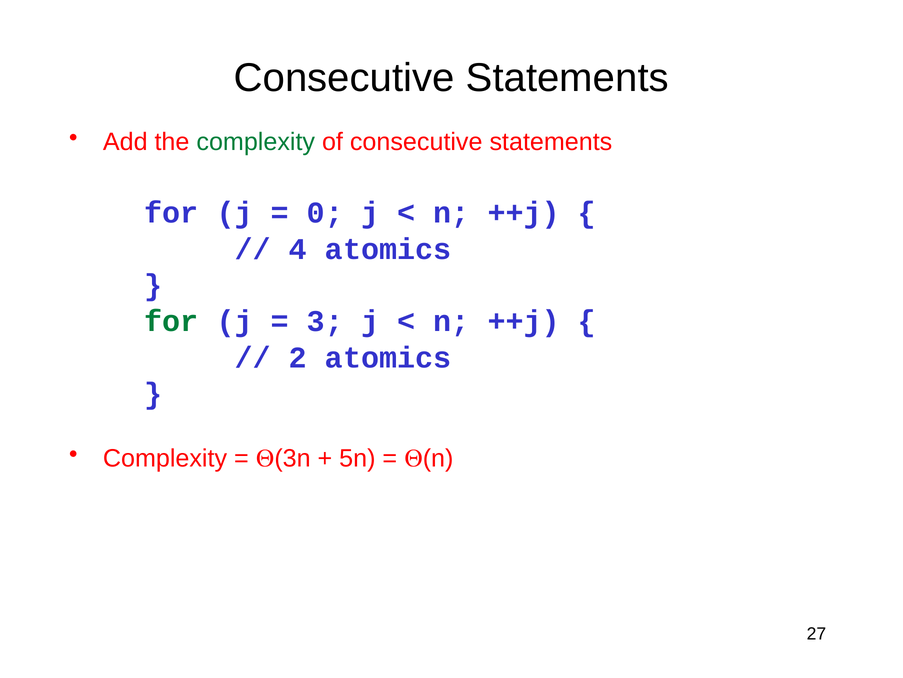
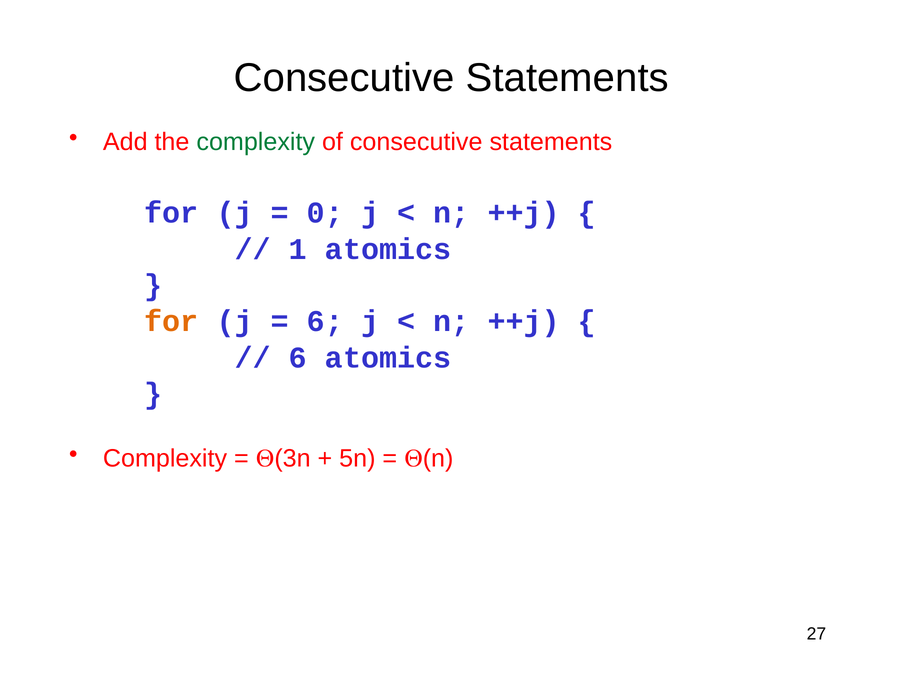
4: 4 -> 1
for at (171, 321) colour: green -> orange
3 at (325, 321): 3 -> 6
2 at (298, 357): 2 -> 6
